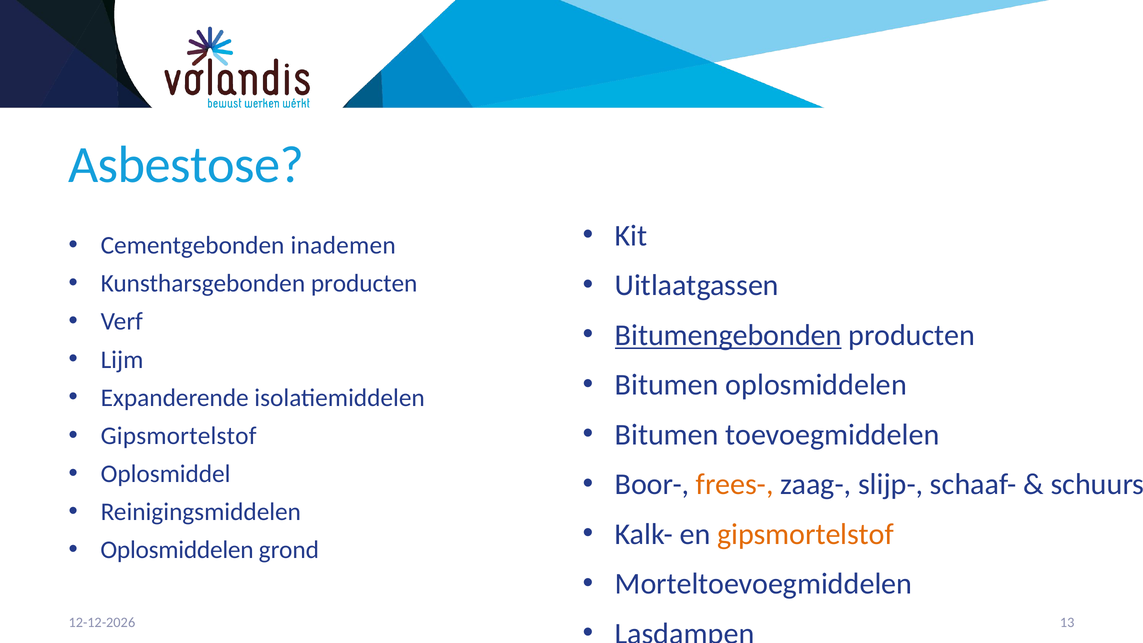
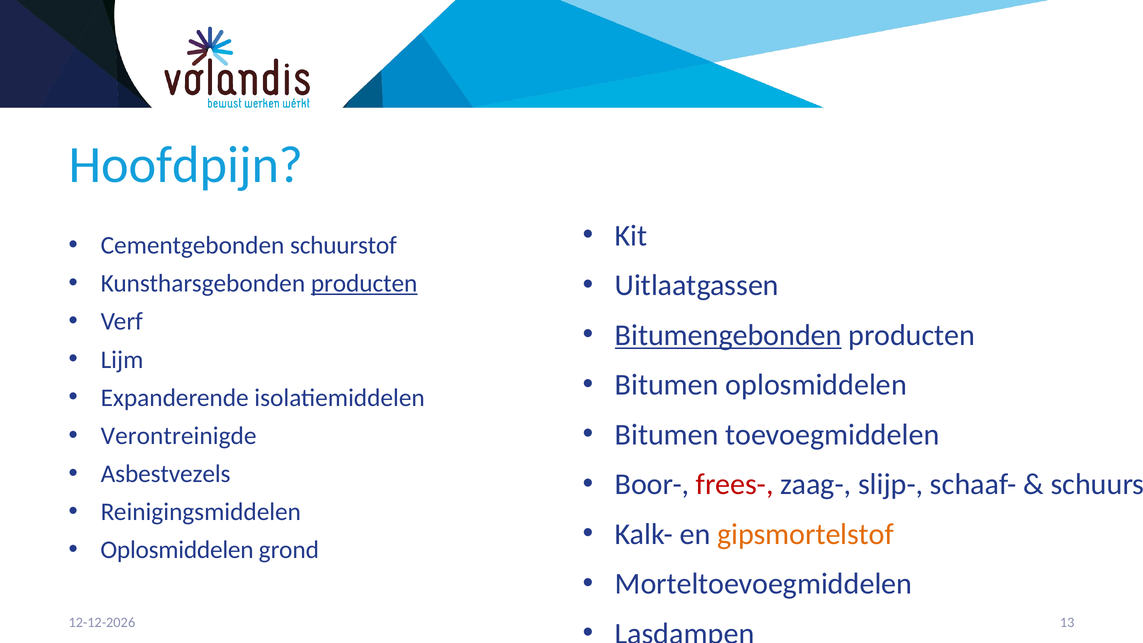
Asbestose: Asbestose -> Hoofdpijn
Cementgebonden inademen: inademen -> schuurstof
producten at (364, 283) underline: none -> present
Gipsmortelstof at (179, 436): Gipsmortelstof -> Verontreinigde
Oplosmiddel: Oplosmiddel -> Asbestvezels
frees- colour: orange -> red
